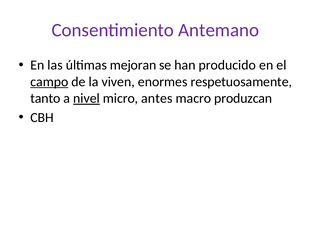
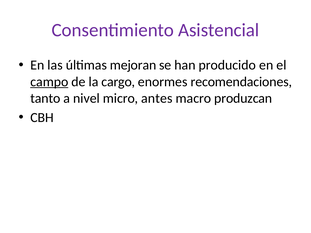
Antemano: Antemano -> Asistencial
viven: viven -> cargo
respetuosamente: respetuosamente -> recomendaciones
nivel underline: present -> none
